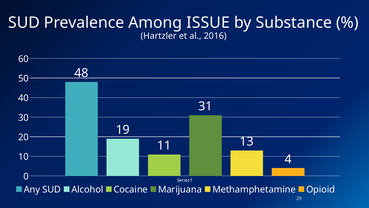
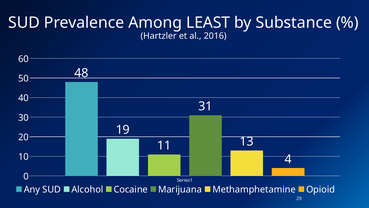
ISSUE: ISSUE -> LEAST
